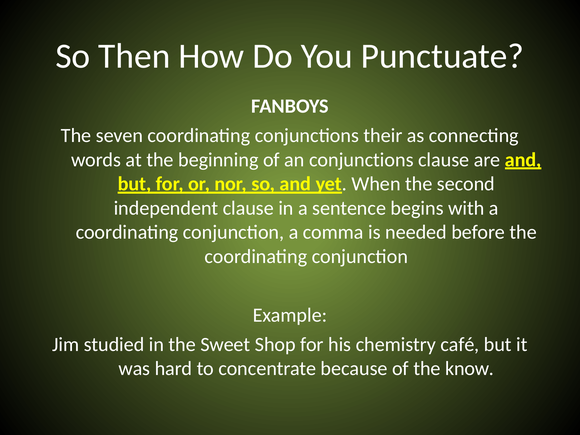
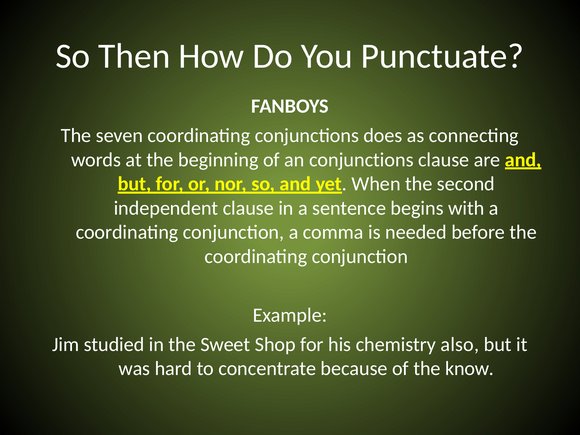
their: their -> does
café: café -> also
